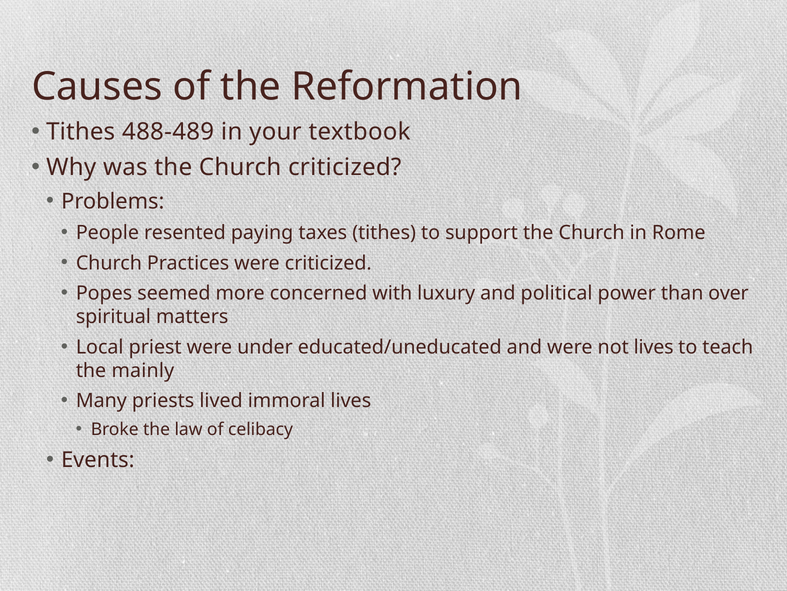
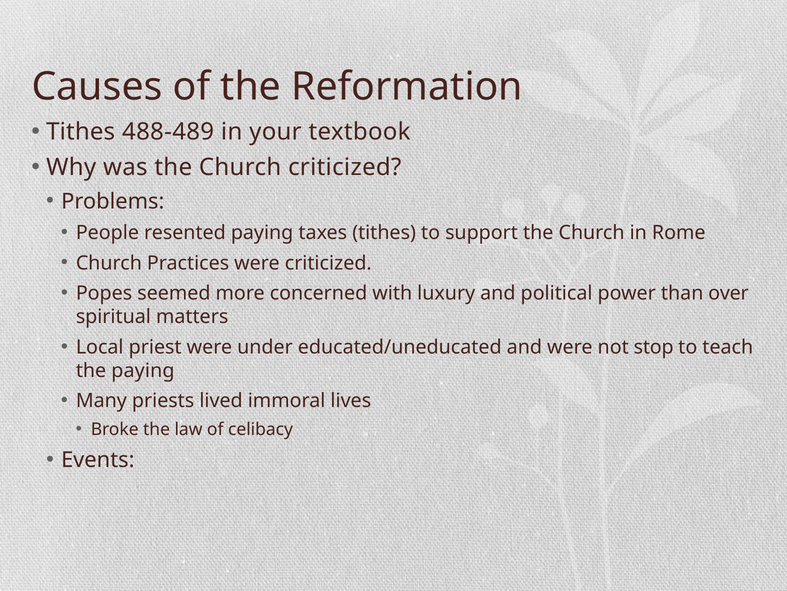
not lives: lives -> stop
the mainly: mainly -> paying
